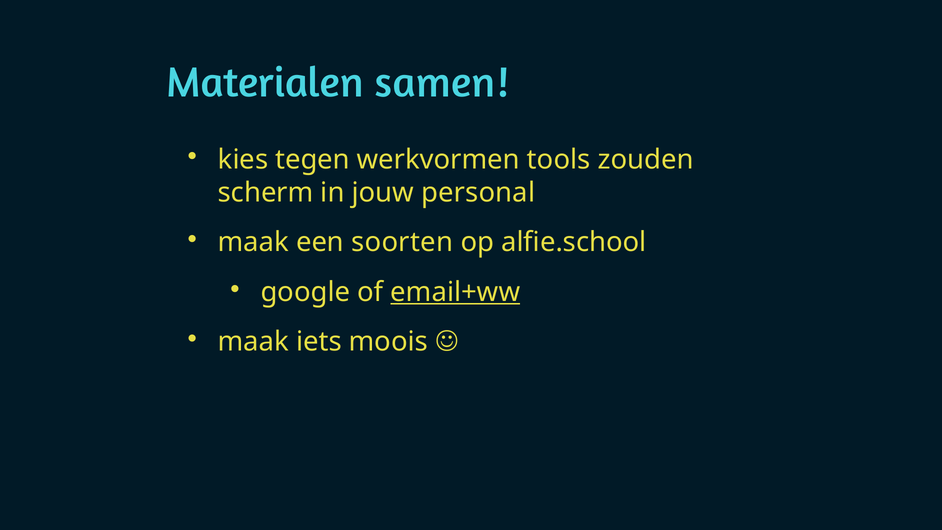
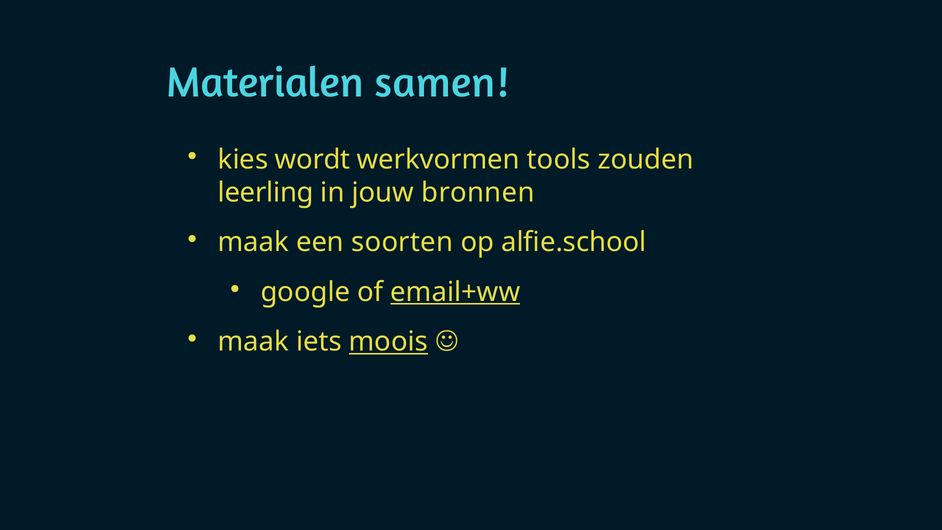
tegen: tegen -> wordt
scherm: scherm -> leerling
personal: personal -> bronnen
moois underline: none -> present
